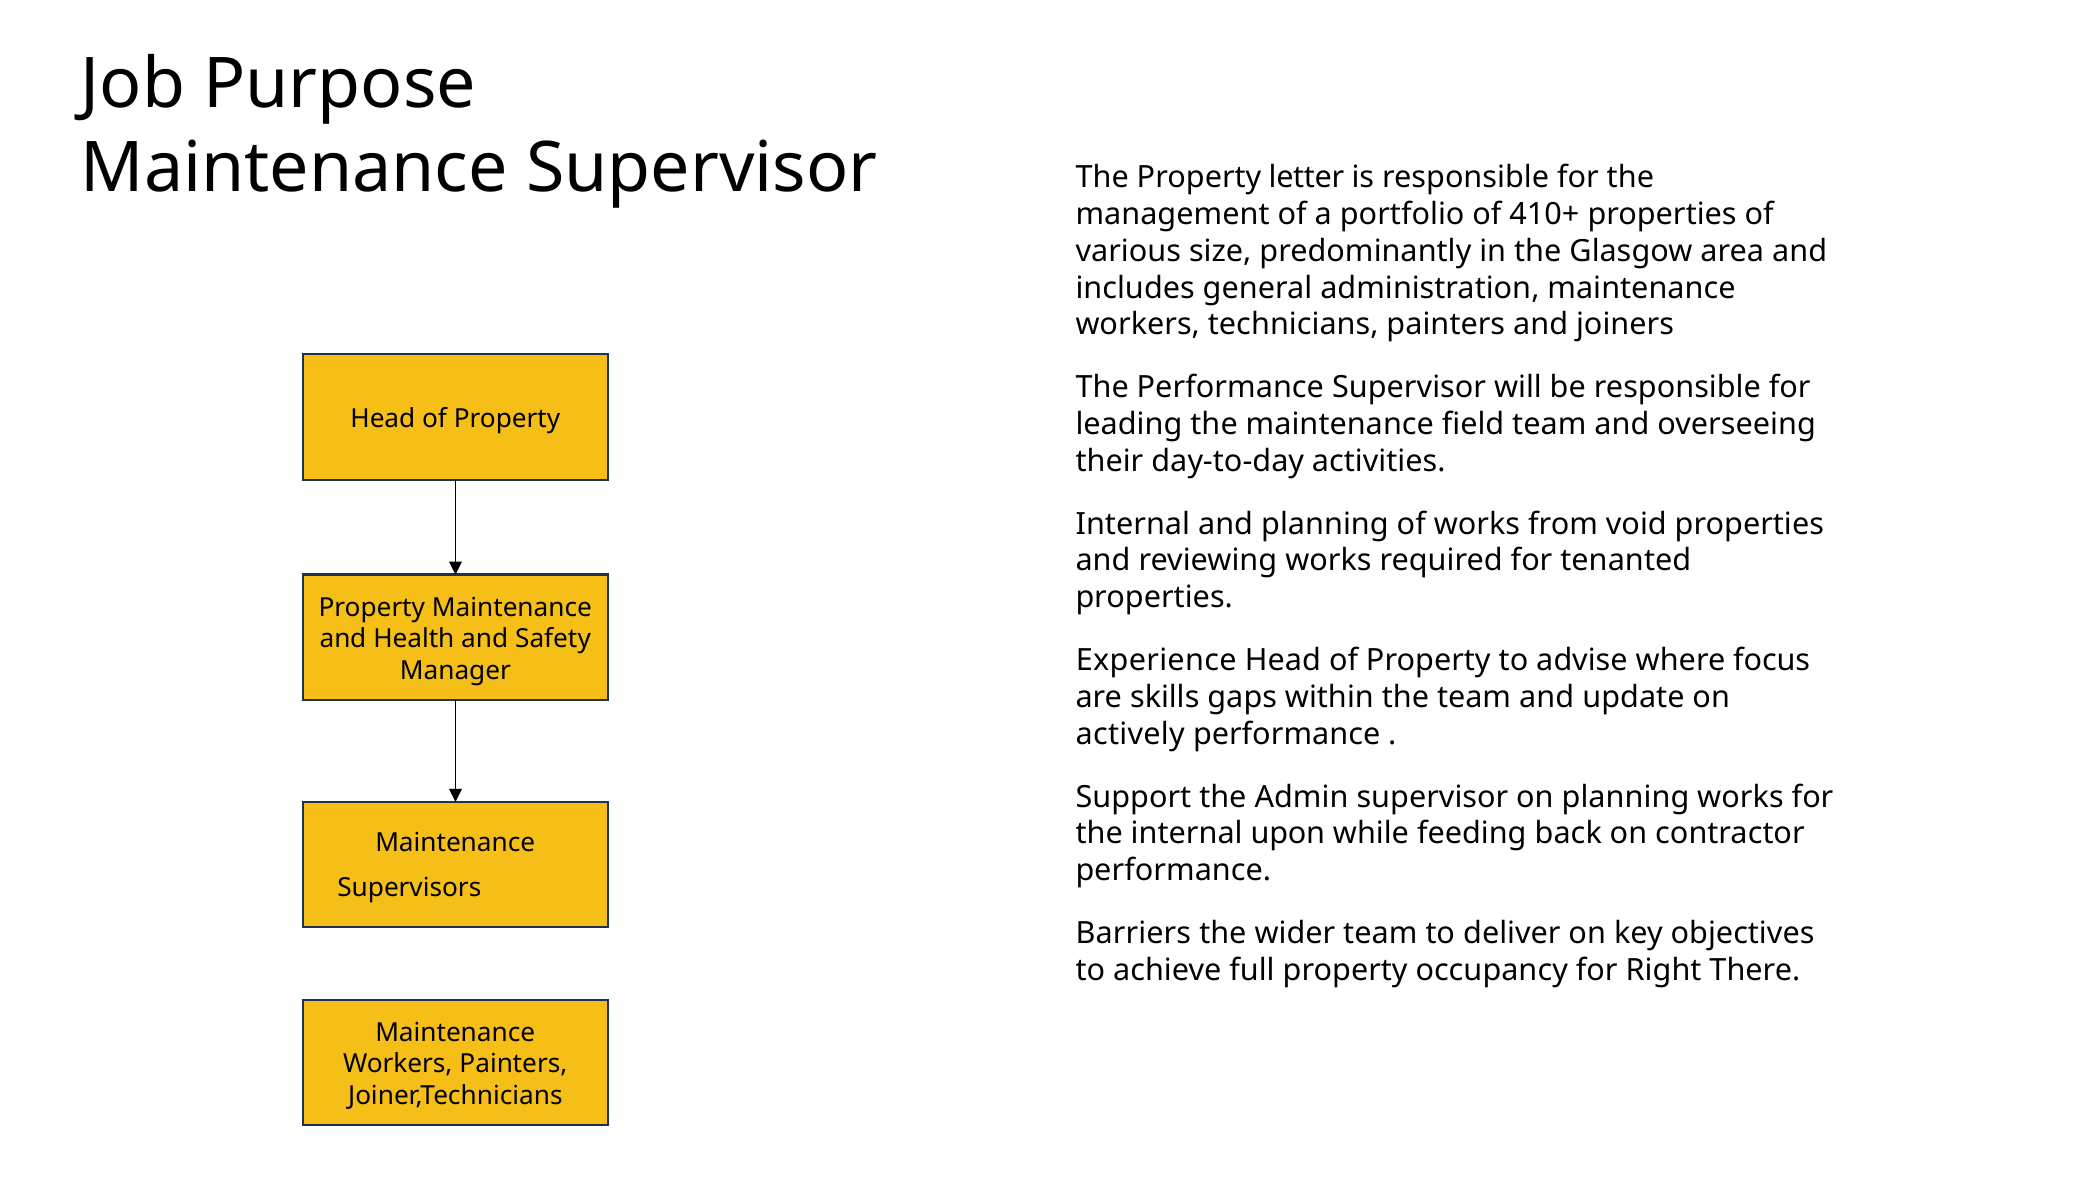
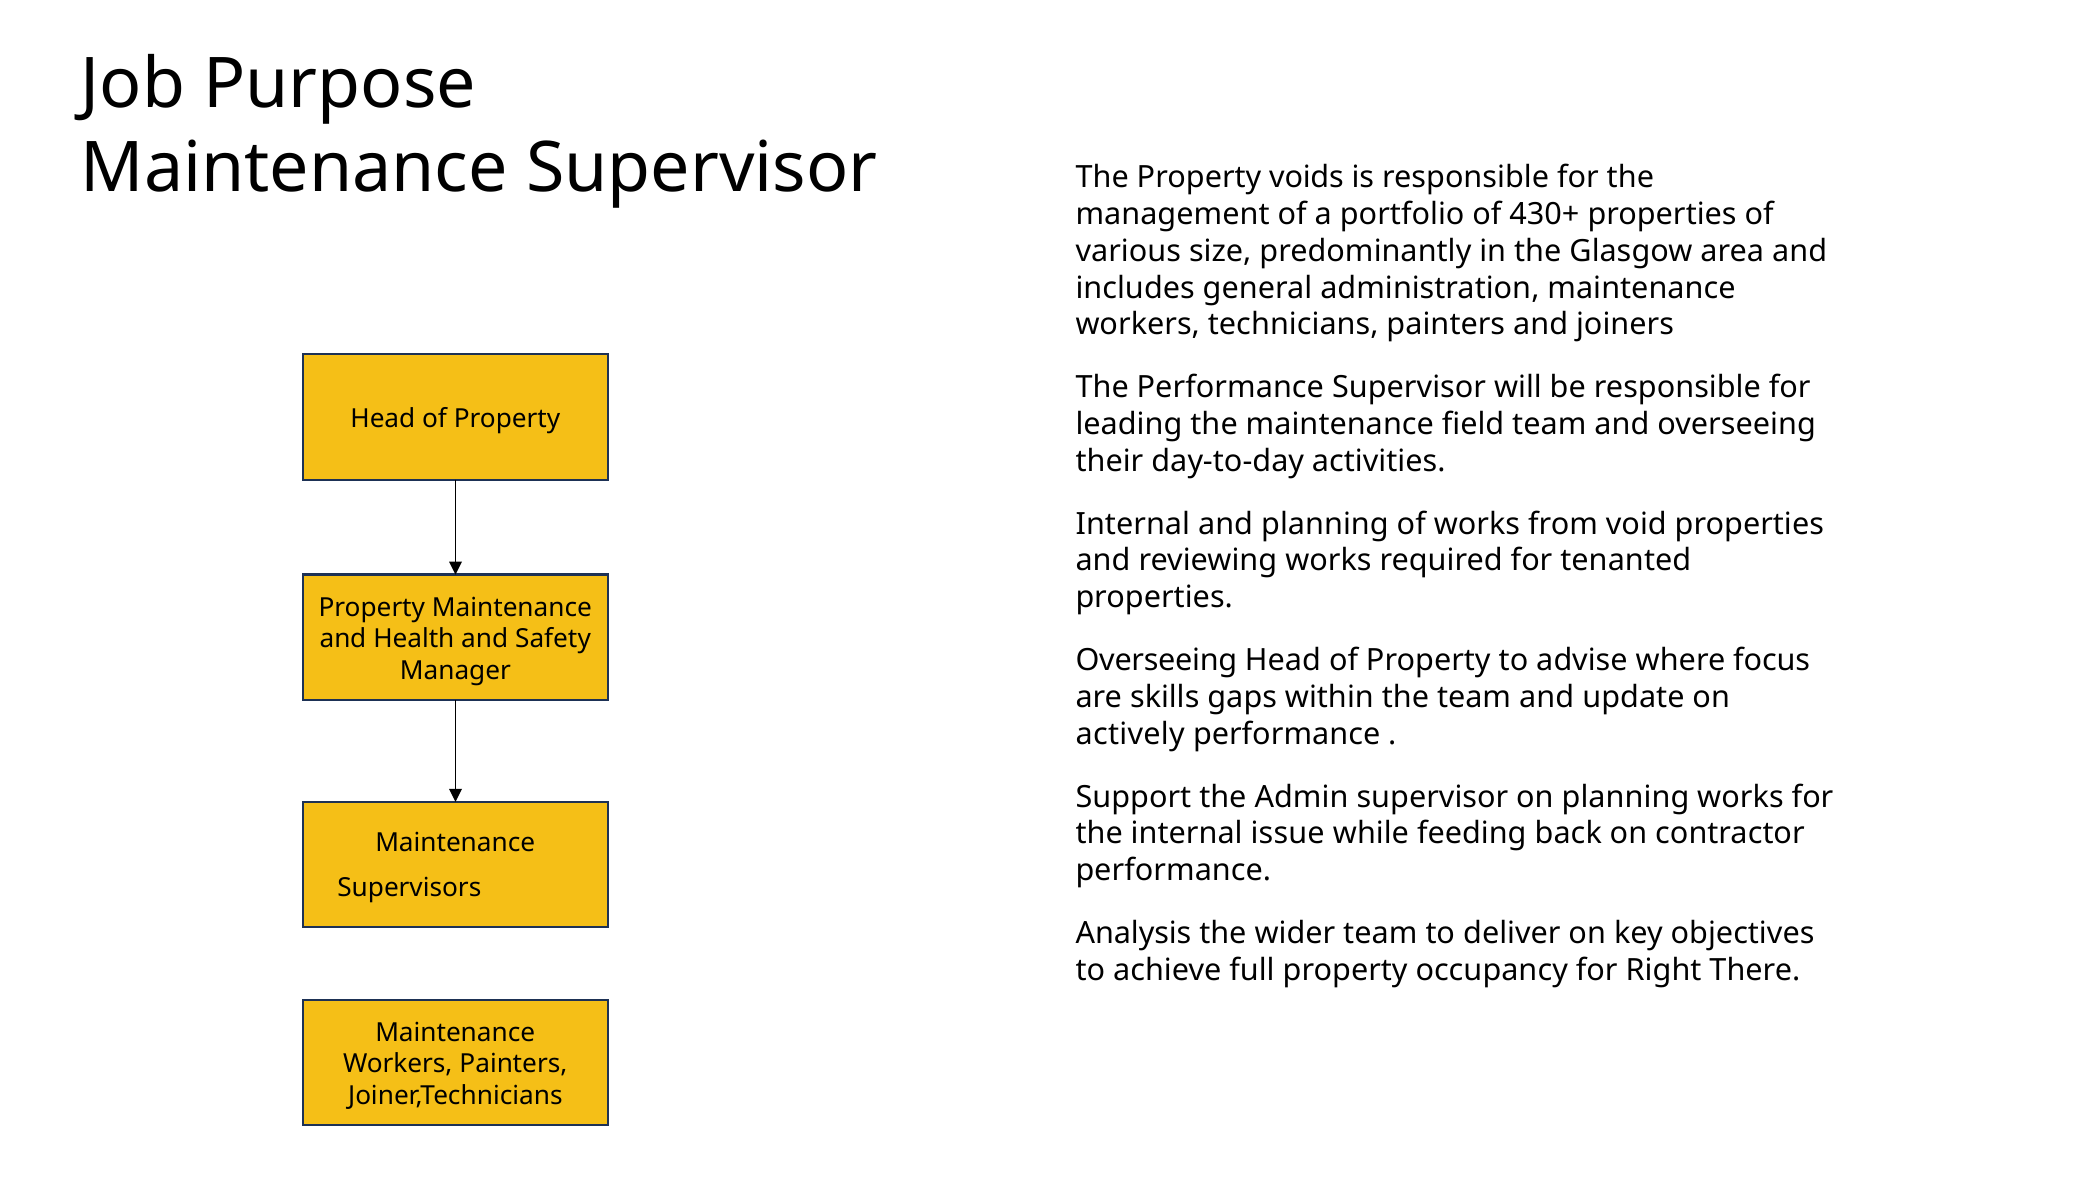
letter: letter -> voids
410+: 410+ -> 430+
Experience at (1156, 661): Experience -> Overseeing
upon: upon -> issue
Barriers: Barriers -> Analysis
